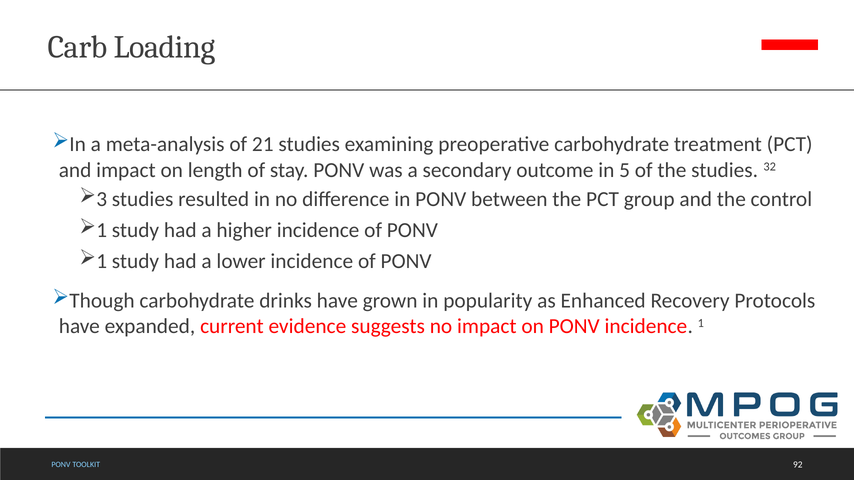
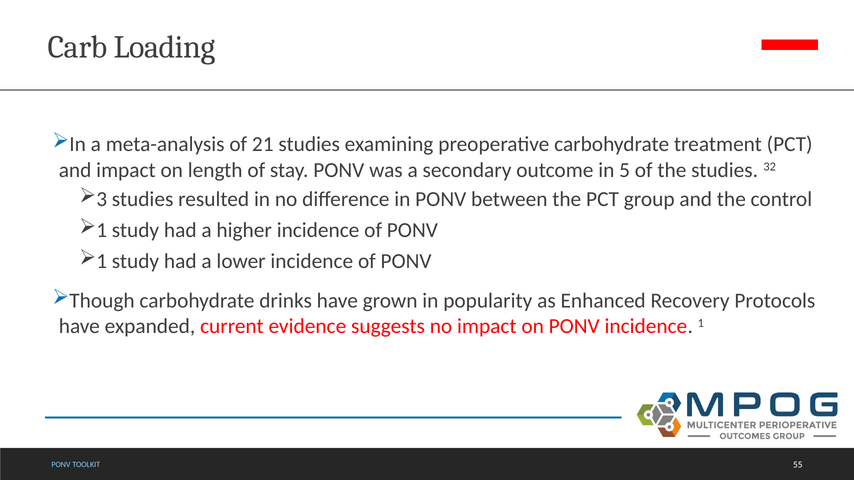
92: 92 -> 55
